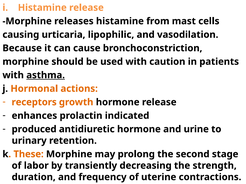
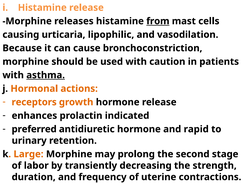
from underline: none -> present
produced: produced -> preferred
urine: urine -> rapid
These: These -> Large
